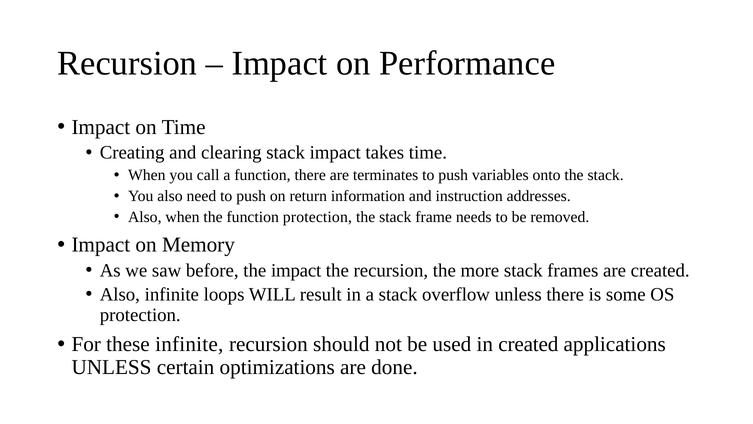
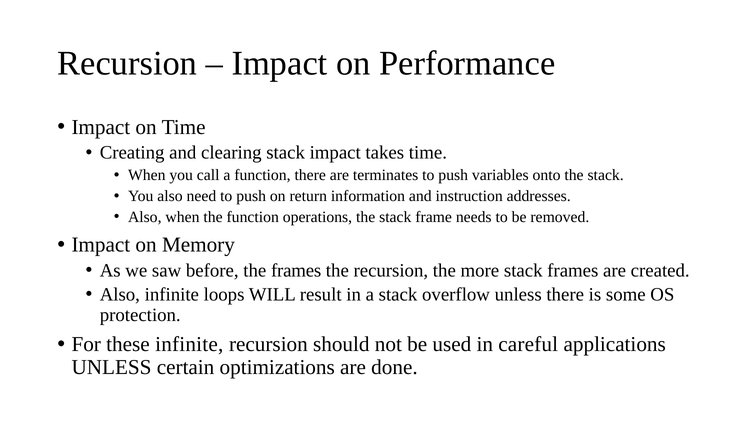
function protection: protection -> operations
the impact: impact -> frames
in created: created -> careful
